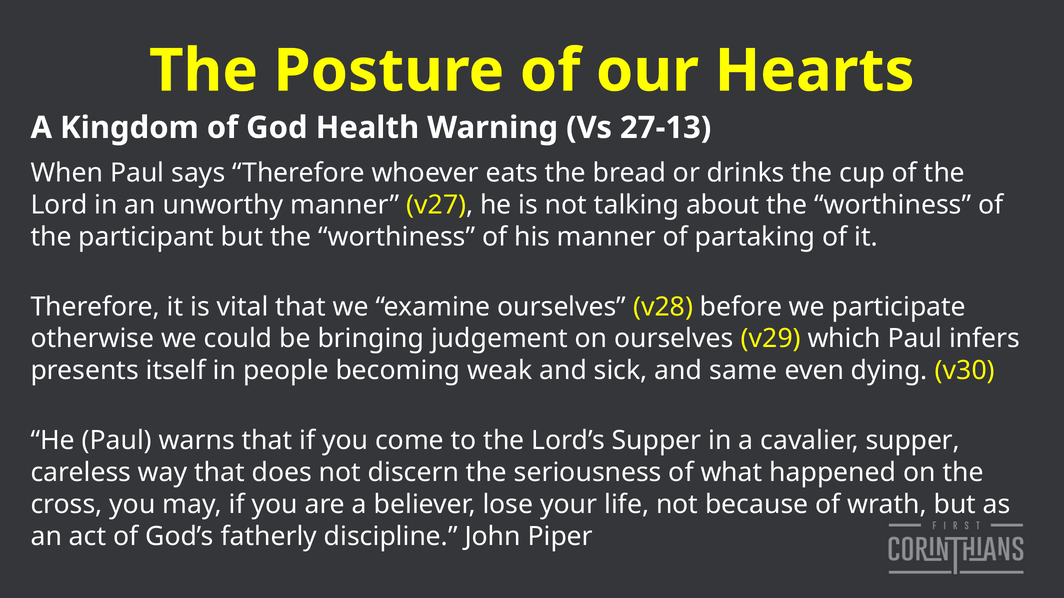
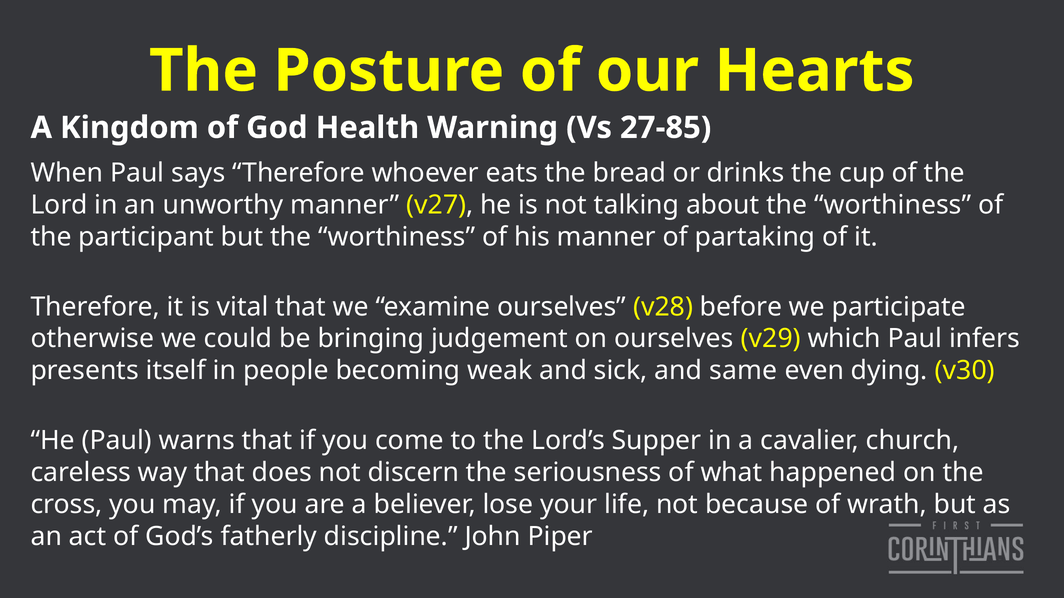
27-13: 27-13 -> 27-85
cavalier supper: supper -> church
